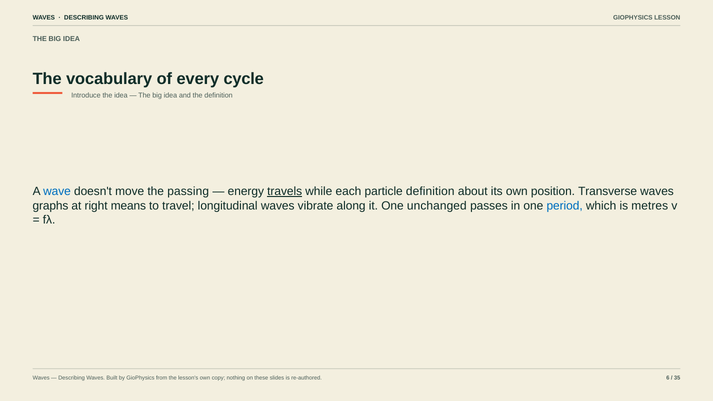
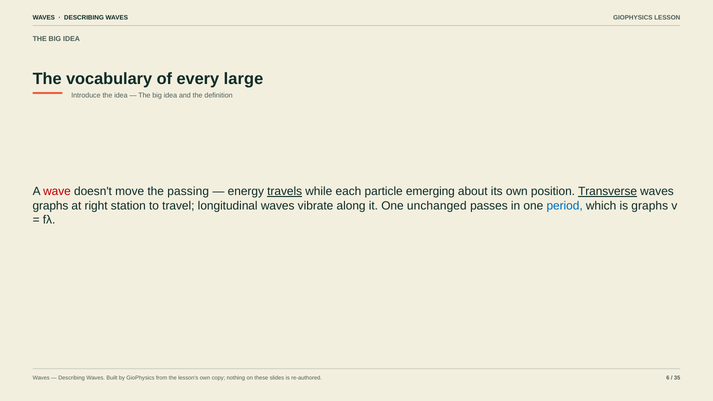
cycle: cycle -> large
wave colour: blue -> red
particle definition: definition -> emerging
Transverse underline: none -> present
means: means -> station
is metres: metres -> graphs
